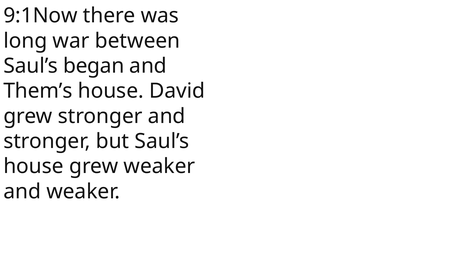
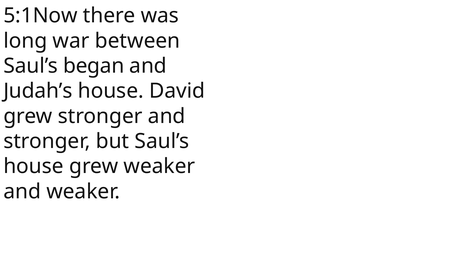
9:1Now: 9:1Now -> 5:1Now
Them’s: Them’s -> Judah’s
